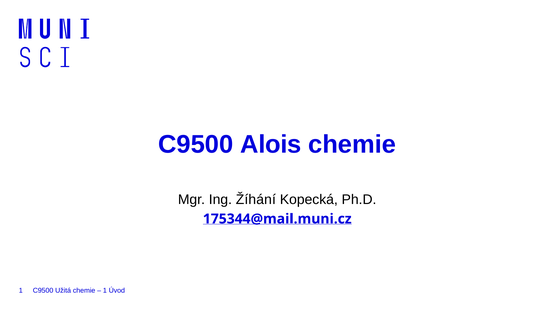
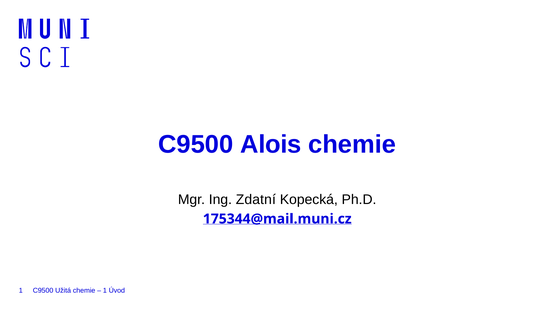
Žíhání: Žíhání -> Zdatní
